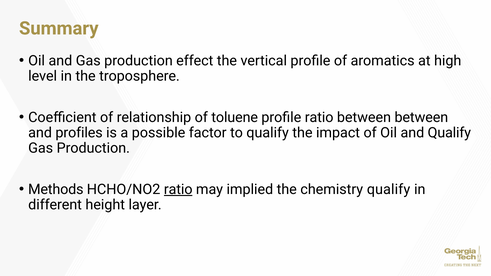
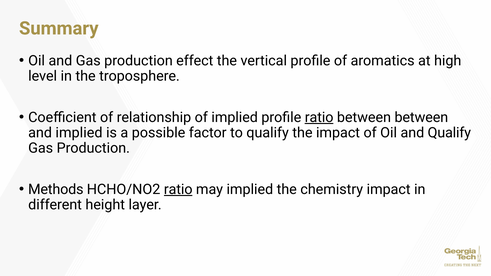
of toluene: toluene -> implied
ratio at (319, 117) underline: none -> present
and profiles: profiles -> implied
chemistry qualify: qualify -> impact
